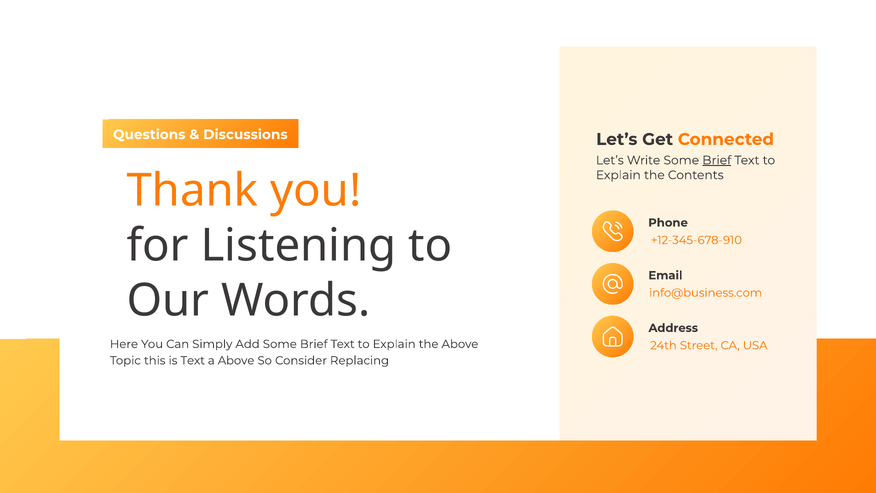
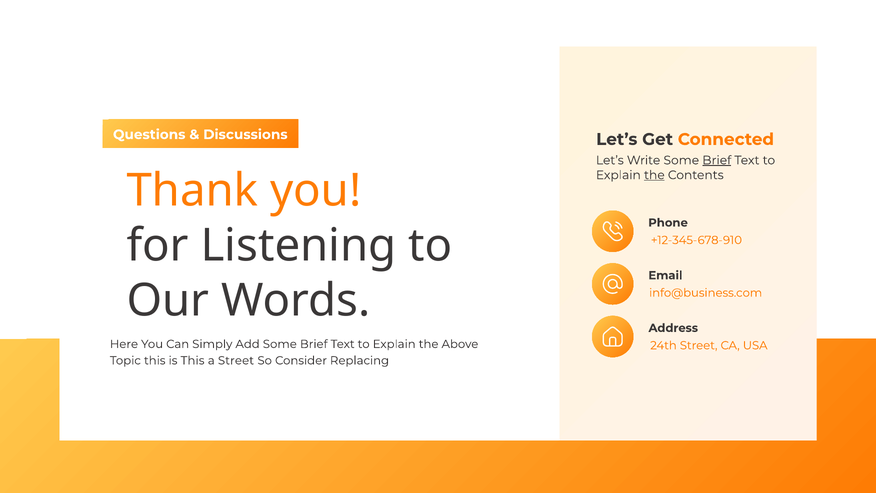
the at (654, 175) underline: none -> present
is Text: Text -> This
a Above: Above -> Street
